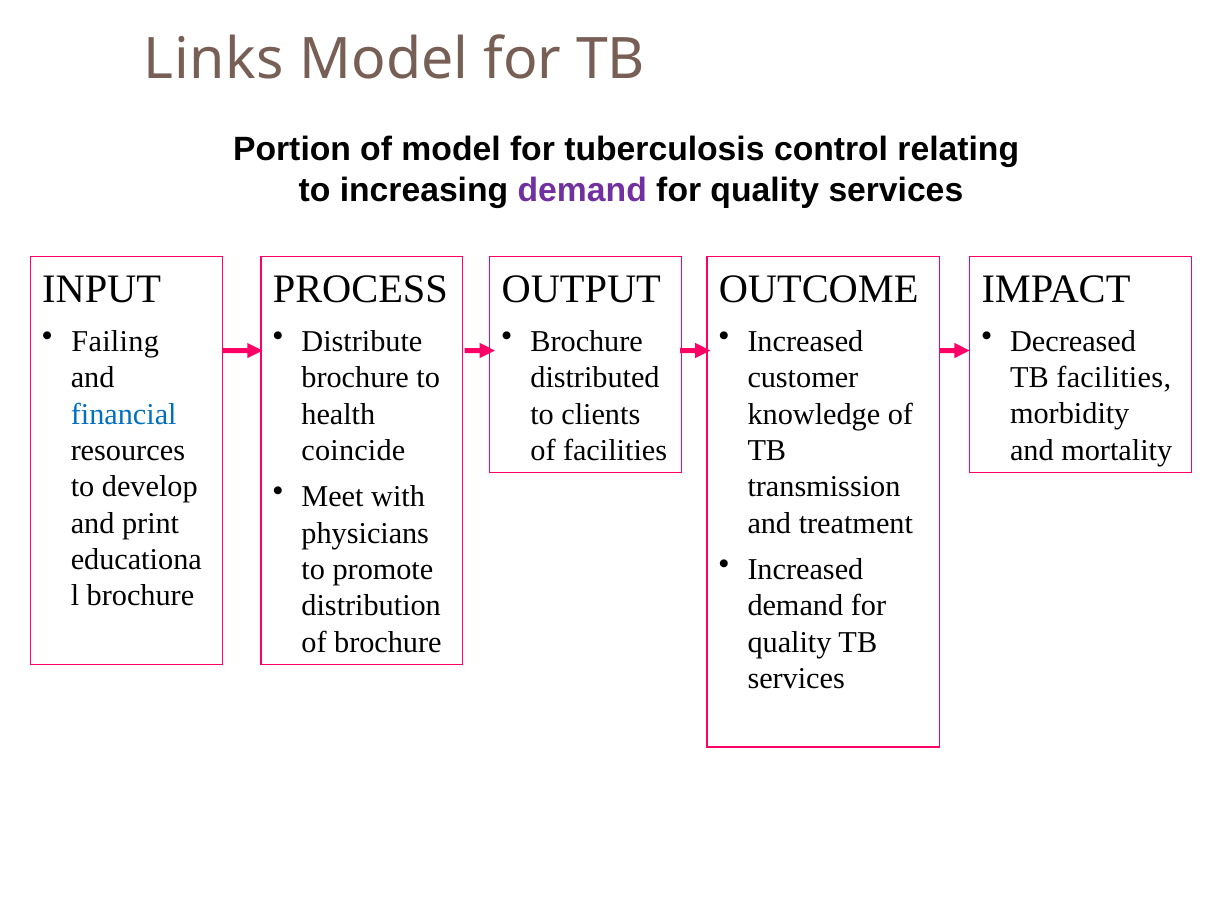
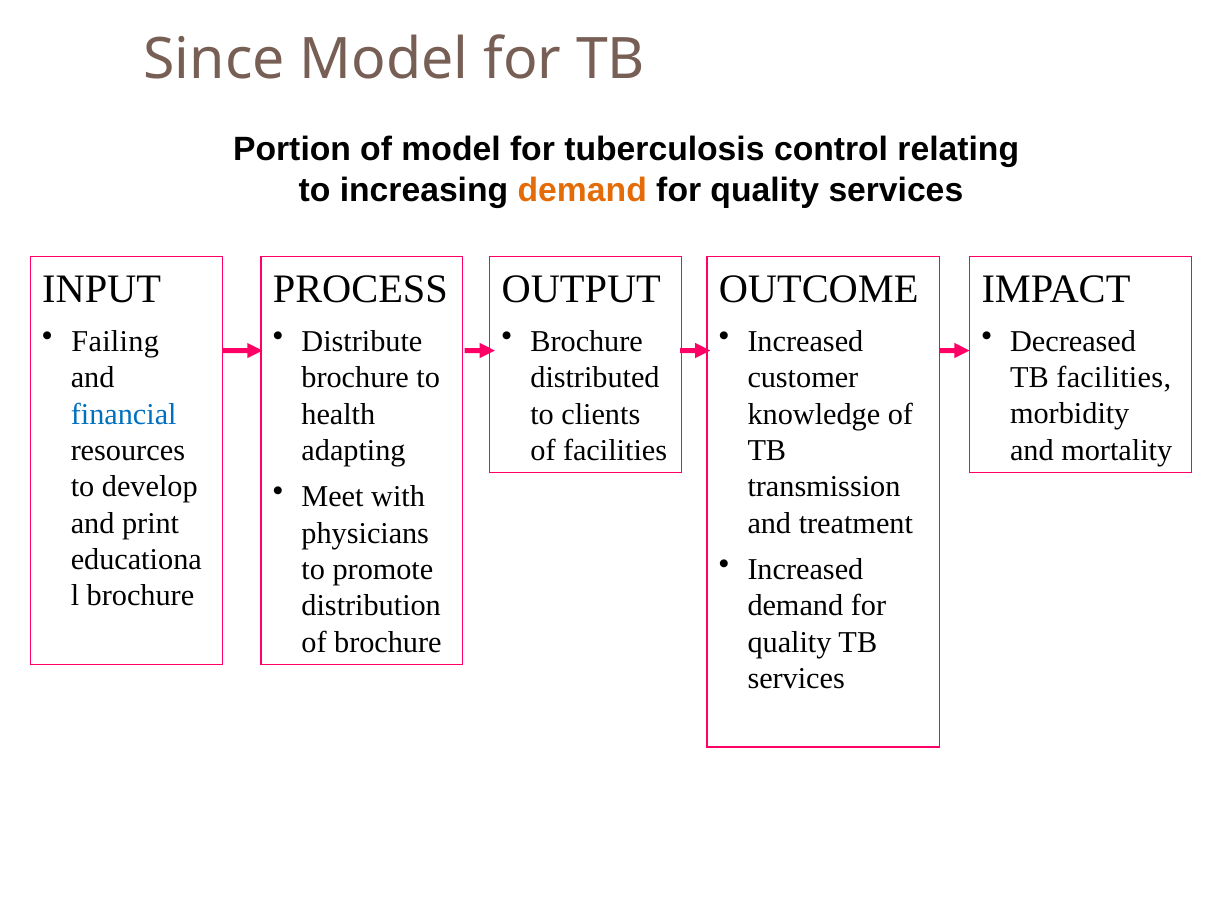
Links: Links -> Since
demand at (582, 190) colour: purple -> orange
coincide: coincide -> adapting
